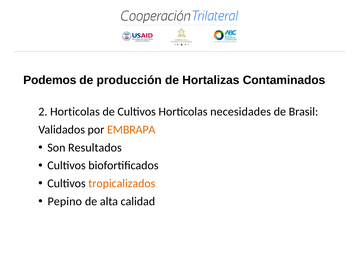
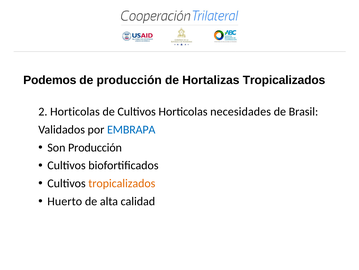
Hortalizas Contaminados: Contaminados -> Tropicalizados
EMBRAPA colour: orange -> blue
Son Resultados: Resultados -> Producción
Pepino: Pepino -> Huerto
